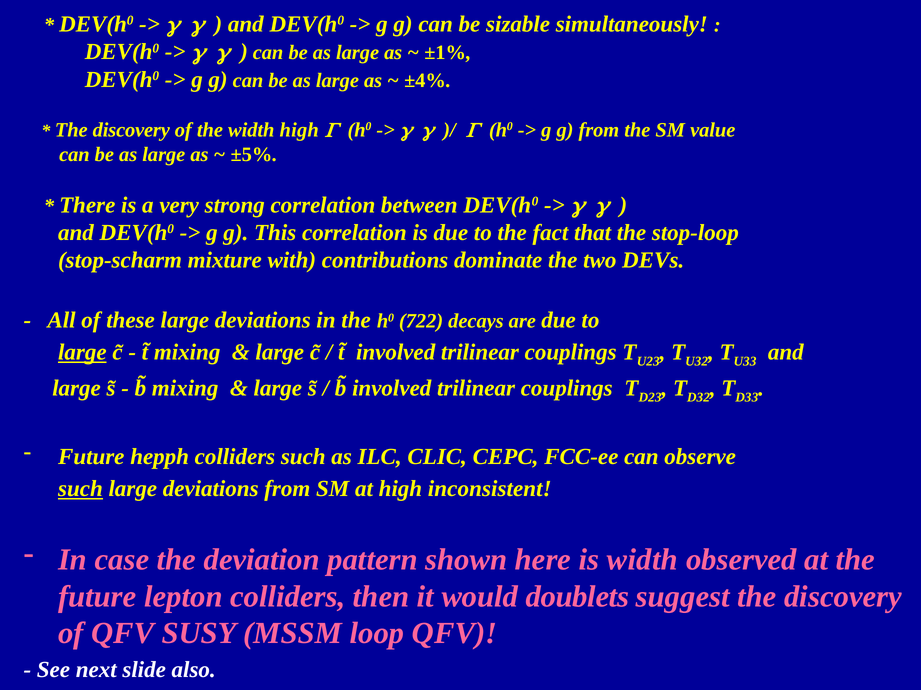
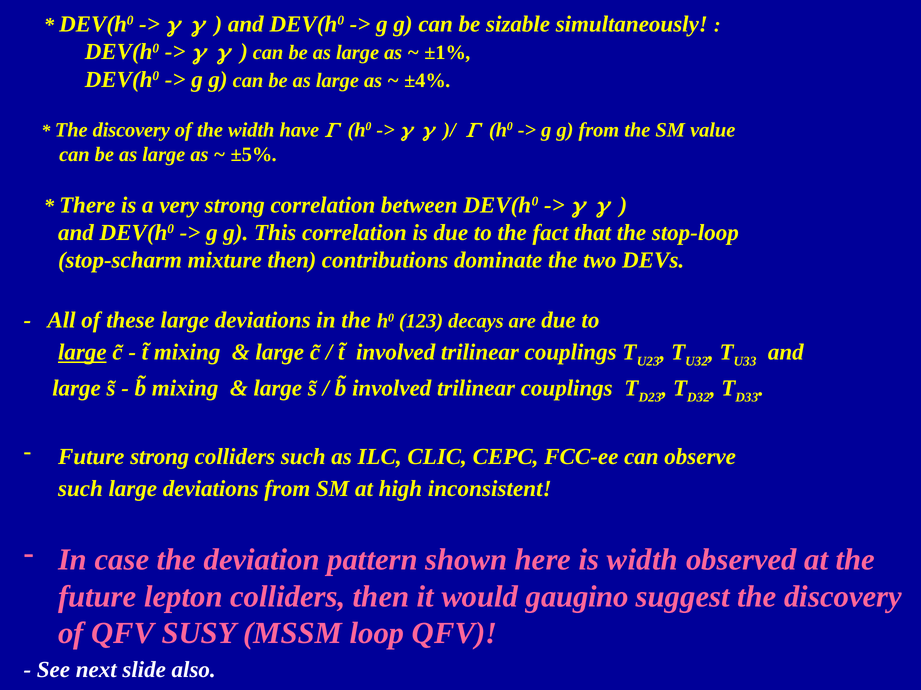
width high: high -> have
mixture with: with -> then
722: 722 -> 123
Future hepph: hepph -> strong
such at (80, 489) underline: present -> none
doublets: doublets -> gaugino
